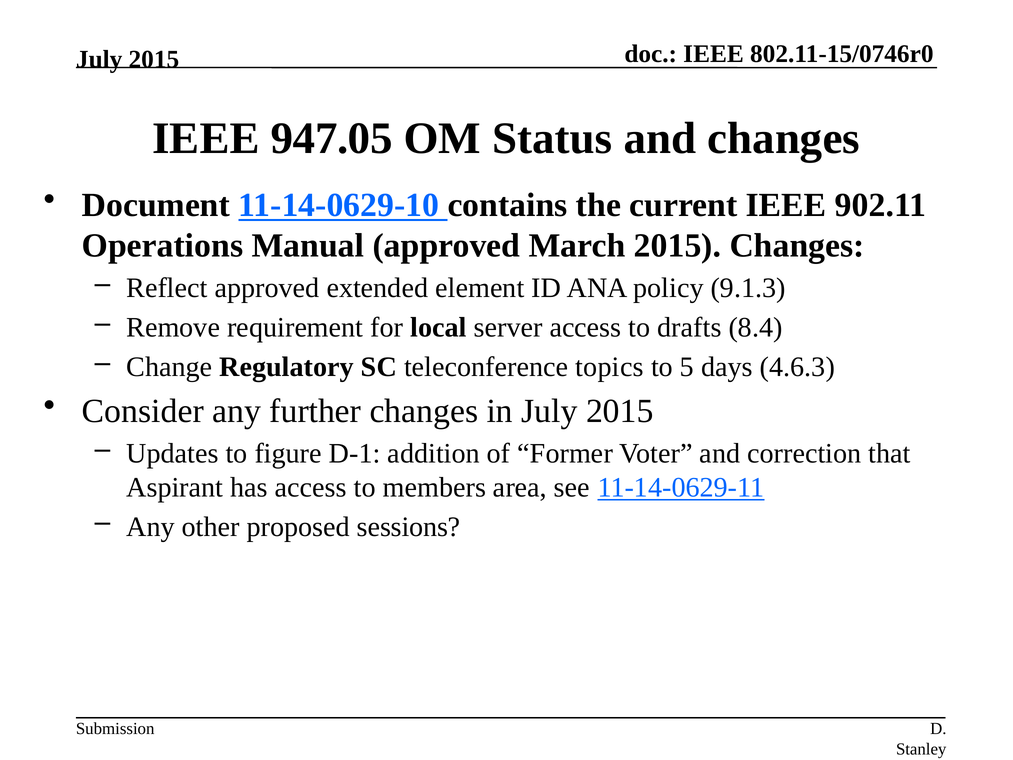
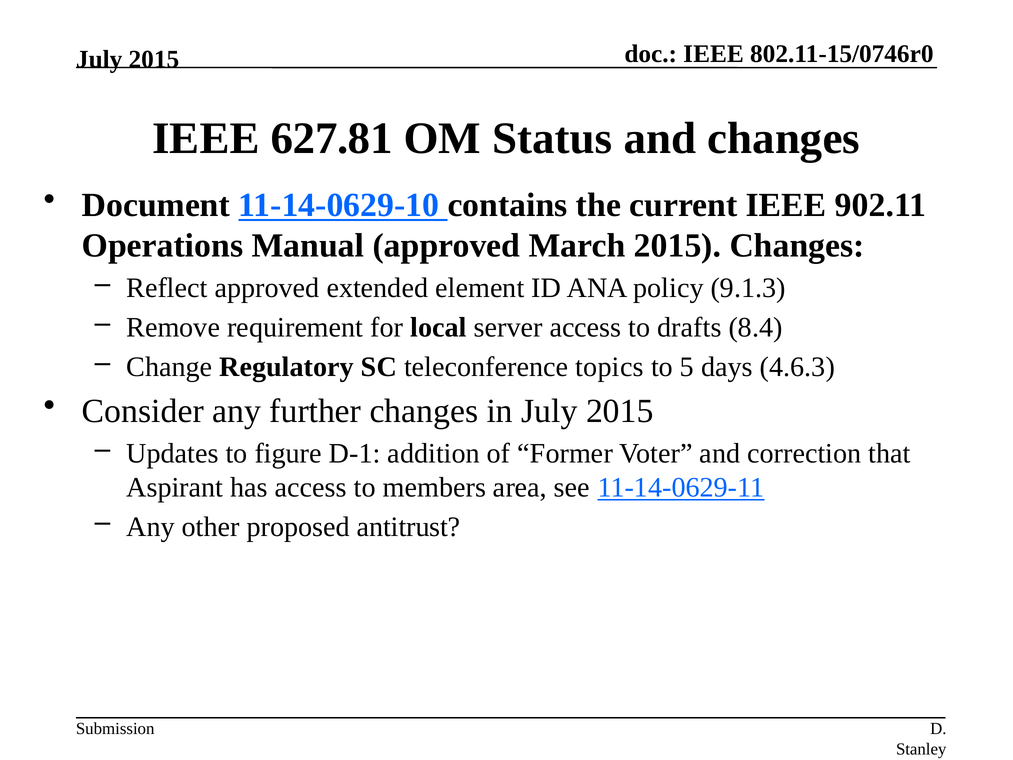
947.05: 947.05 -> 627.81
sessions: sessions -> antitrust
